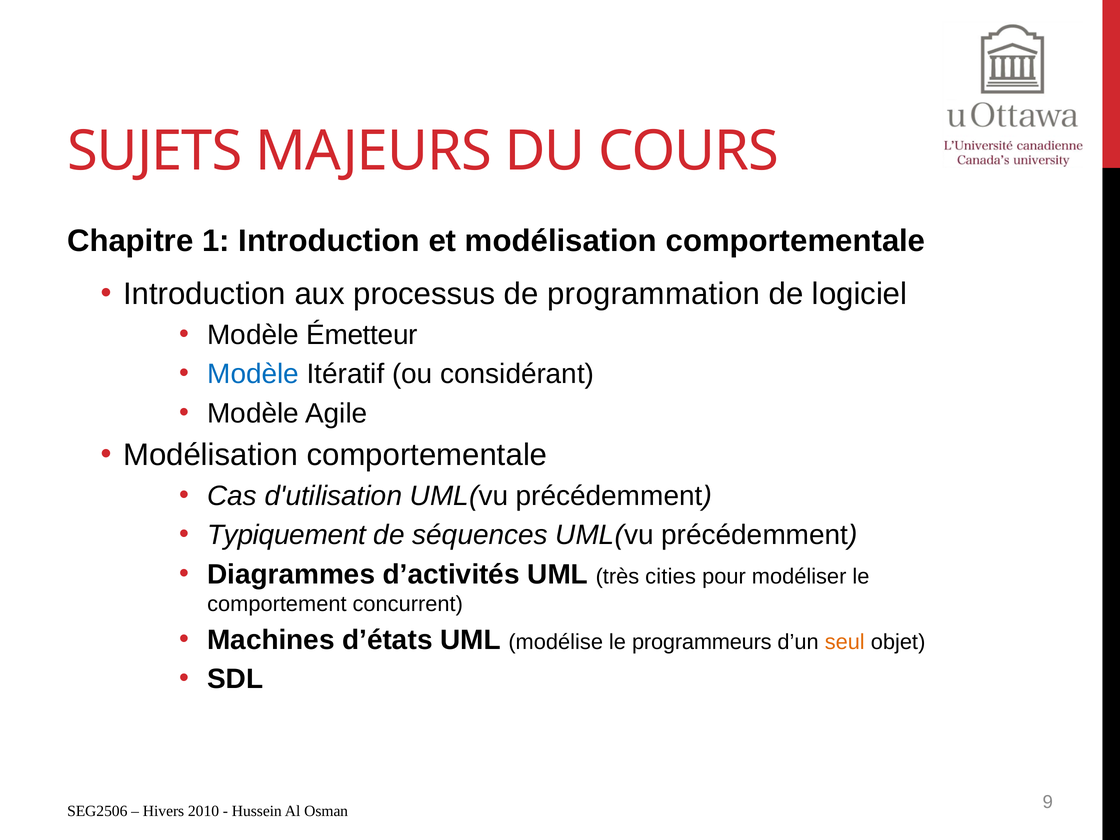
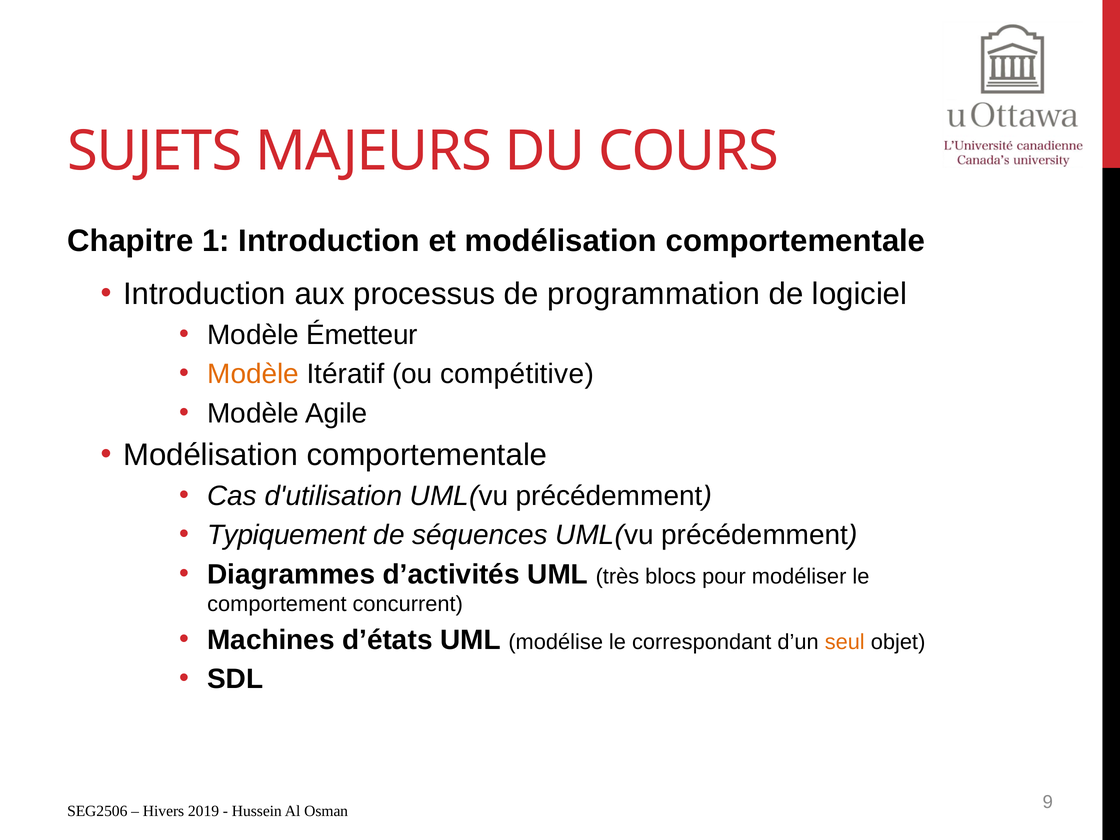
Modèle at (253, 374) colour: blue -> orange
considérant: considérant -> compétitive
cities: cities -> blocs
programmeurs: programmeurs -> correspondant
2010: 2010 -> 2019
